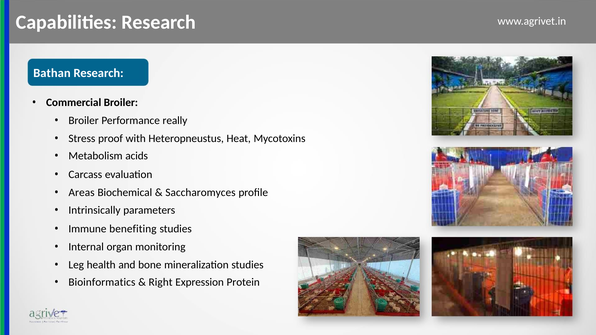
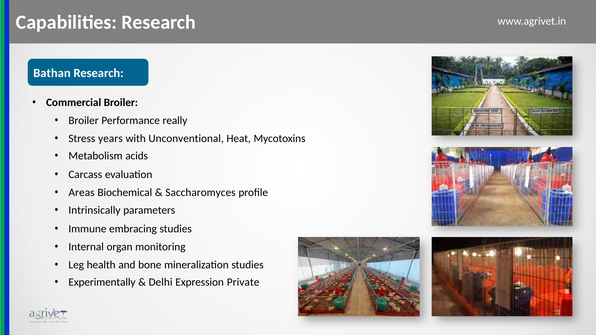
proof: proof -> years
Heteropneustus: Heteropneustus -> Unconventional
benefiting: benefiting -> embracing
Bioinformatics: Bioinformatics -> Experimentally
Right: Right -> Delhi
Protein: Protein -> Private
